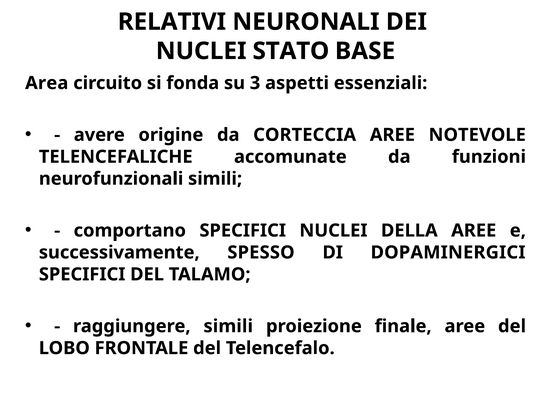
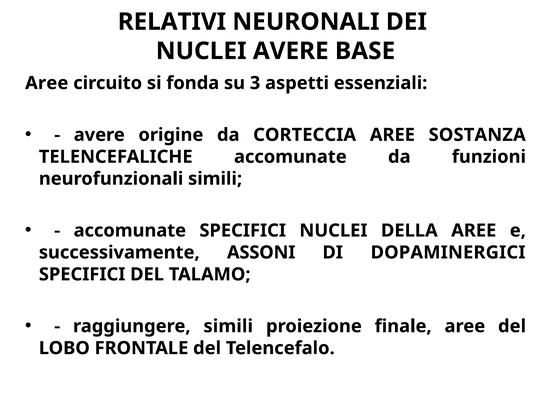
NUCLEI STATO: STATO -> AVERE
Area at (47, 83): Area -> Aree
NOTEVOLE: NOTEVOLE -> SOSTANZA
comportano at (130, 231): comportano -> accomunate
SPESSO: SPESSO -> ASSONI
